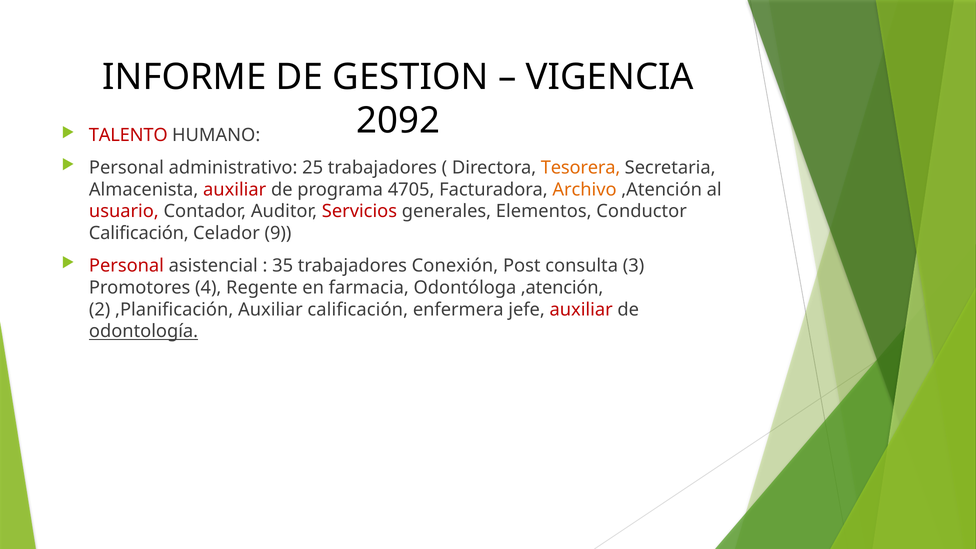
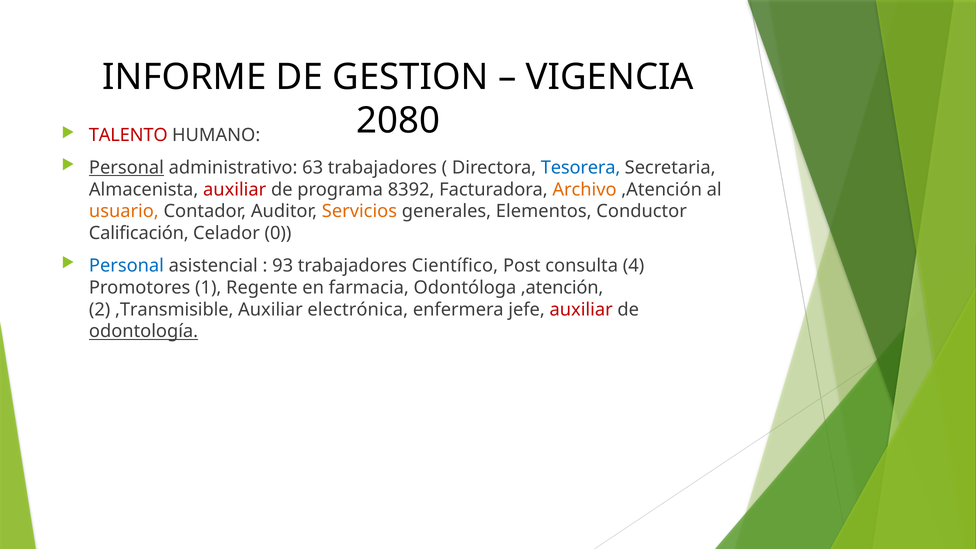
2092: 2092 -> 2080
Personal at (126, 168) underline: none -> present
25: 25 -> 63
Tesorera colour: orange -> blue
4705: 4705 -> 8392
usuario colour: red -> orange
Servicios colour: red -> orange
9: 9 -> 0
Personal at (126, 266) colour: red -> blue
35: 35 -> 93
Conexión: Conexión -> Científico
3: 3 -> 4
4: 4 -> 1
,Planificación: ,Planificación -> ,Transmisible
Auxiliar calificación: calificación -> electrónica
